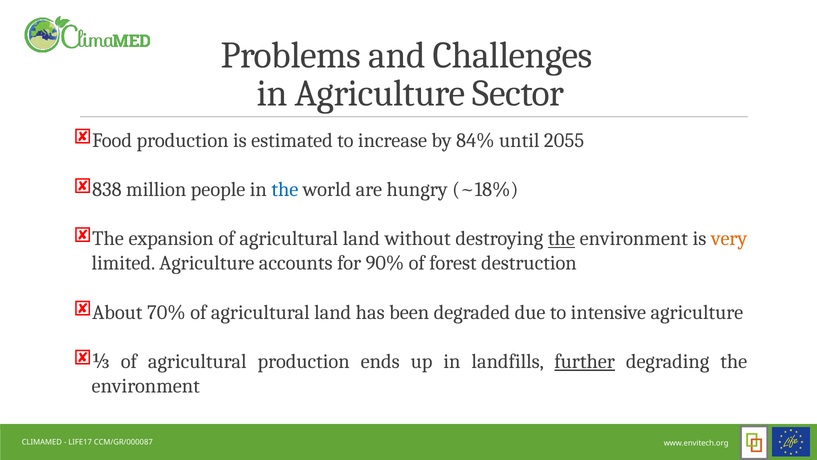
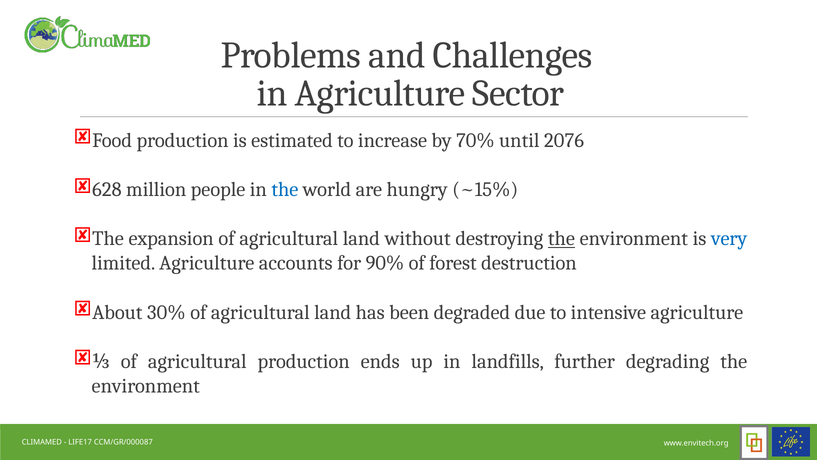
84%: 84% -> 70%
2055: 2055 -> 2076
838: 838 -> 628
~18%: ~18% -> ~15%
very colour: orange -> blue
70%: 70% -> 30%
further underline: present -> none
